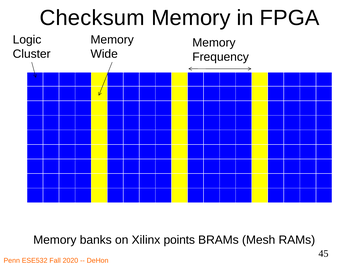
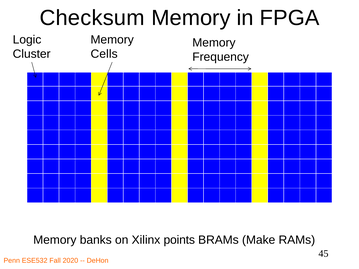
Wide: Wide -> Cells
Mesh: Mesh -> Make
